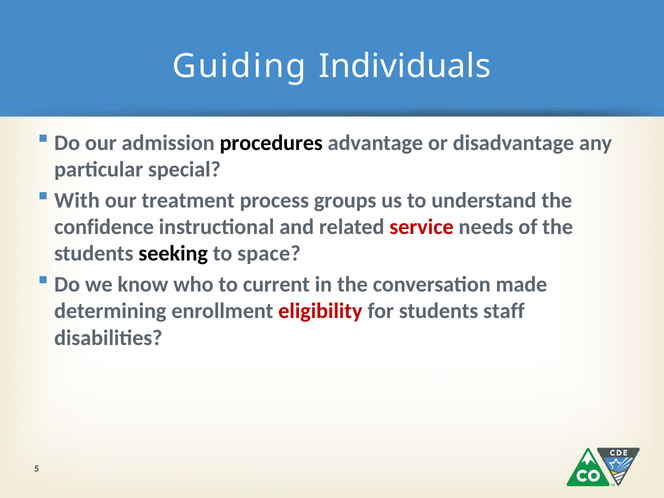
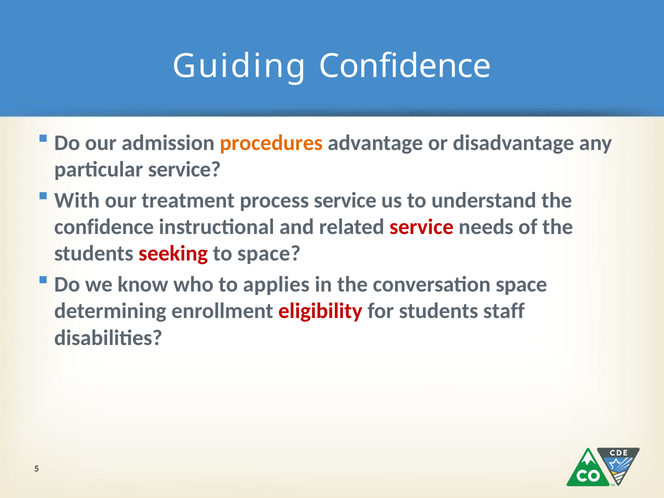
Guiding Individuals: Individuals -> Confidence
procedures colour: black -> orange
particular special: special -> service
process groups: groups -> service
seeking colour: black -> red
current: current -> applies
conversation made: made -> space
